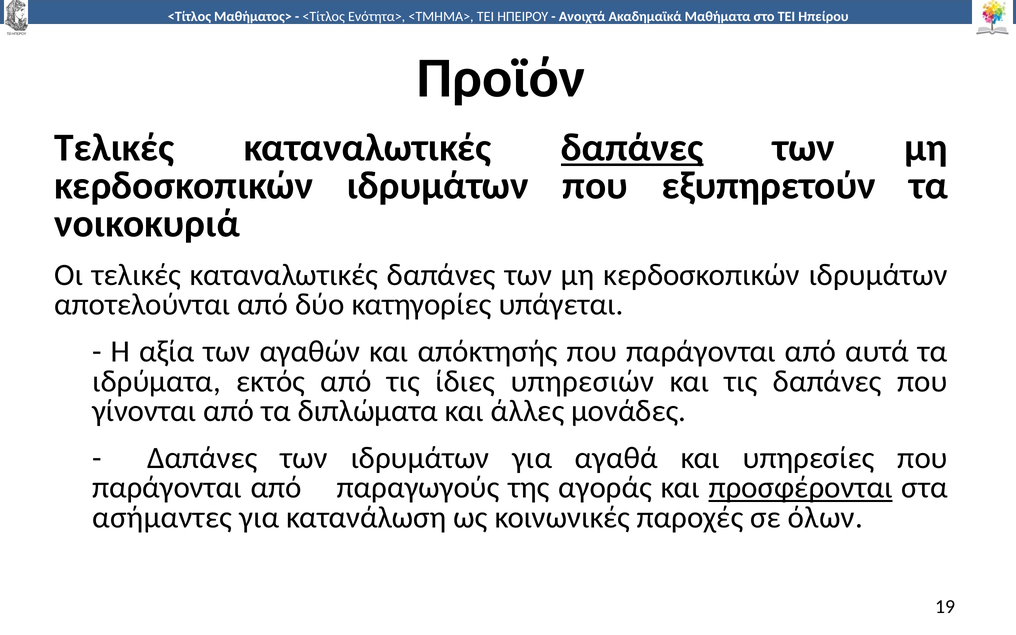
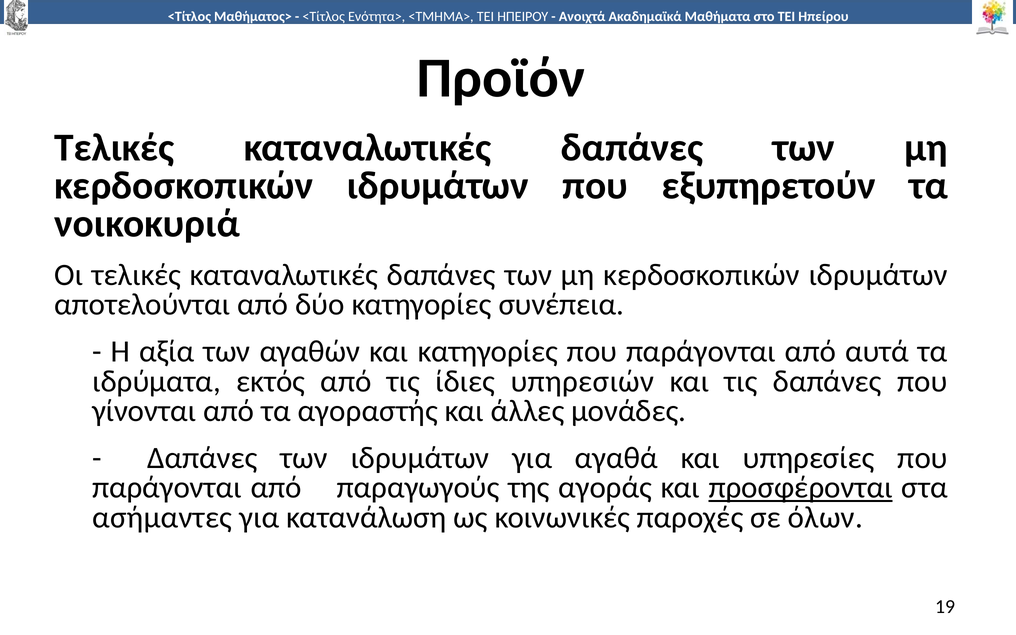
δαπάνες at (632, 148) underline: present -> none
υπάγεται: υπάγεται -> συνέπεια
και απόκτησής: απόκτησής -> κατηγορίες
διπλώματα: διπλώματα -> αγοραστής
